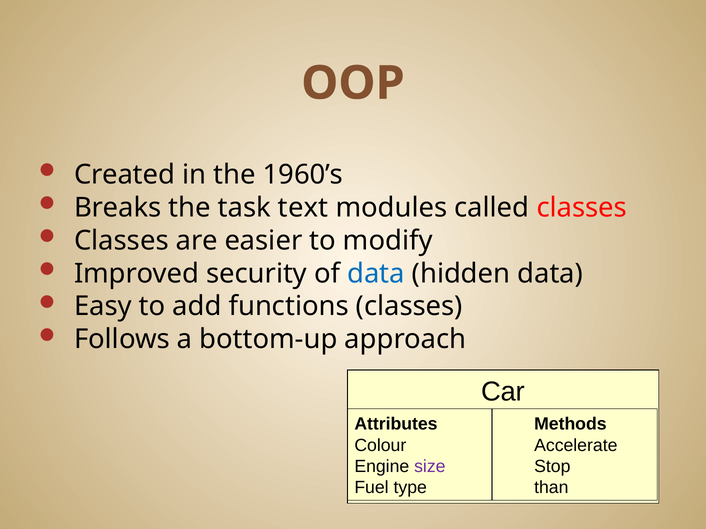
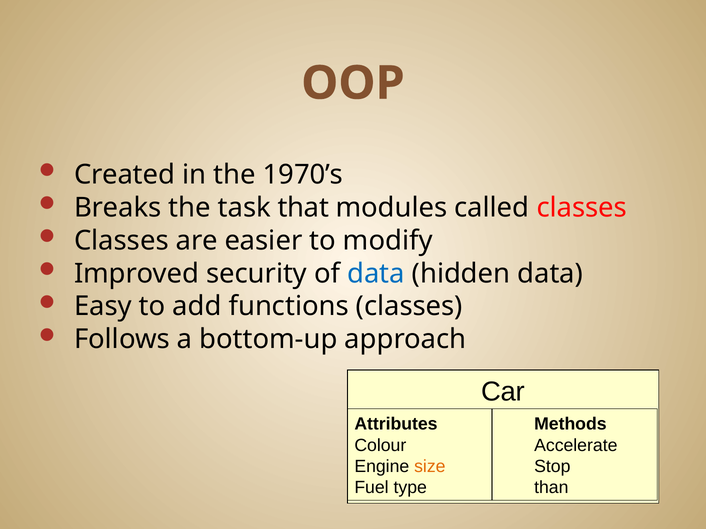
1960’s: 1960’s -> 1970’s
text: text -> that
size colour: purple -> orange
